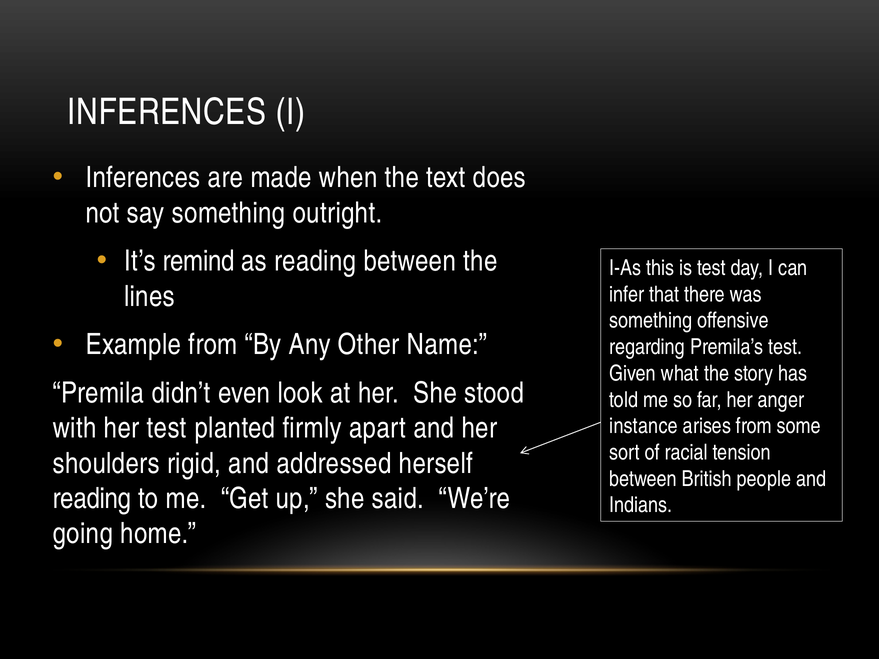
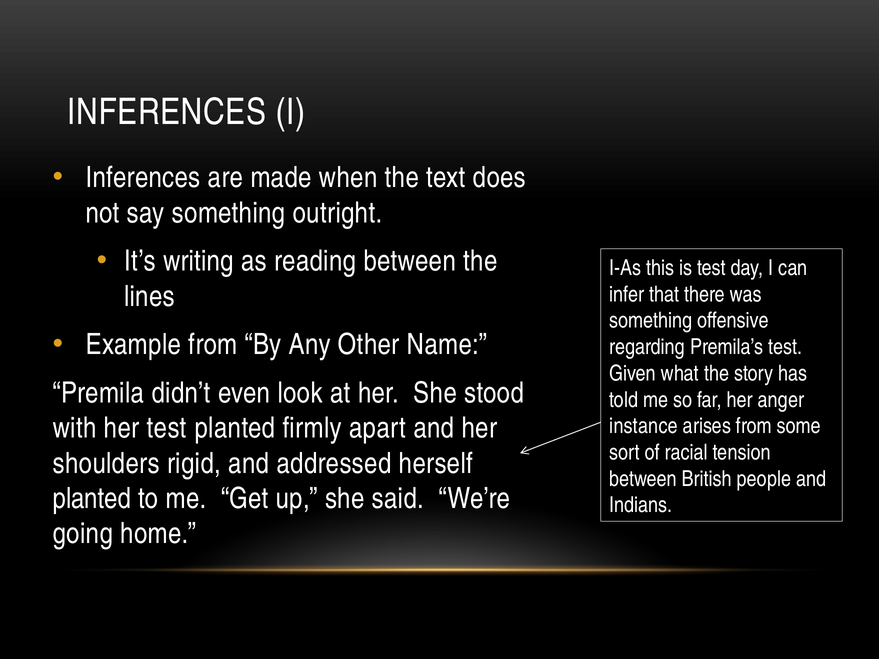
remind: remind -> writing
reading at (92, 499): reading -> planted
